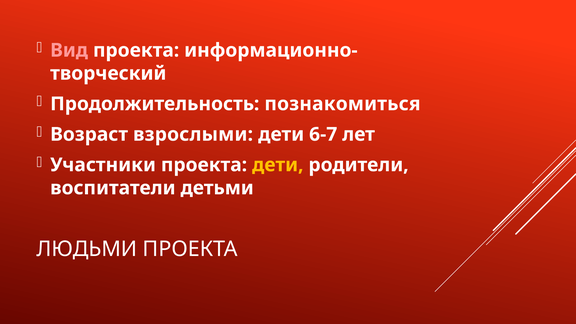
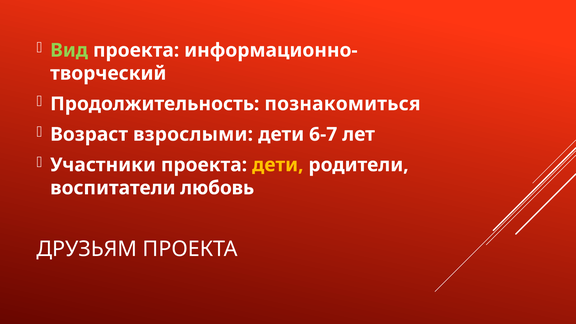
Вид colour: pink -> light green
детьми: детьми -> любовь
ЛЮДЬМИ: ЛЮДЬМИ -> ДРУЗЬЯМ
